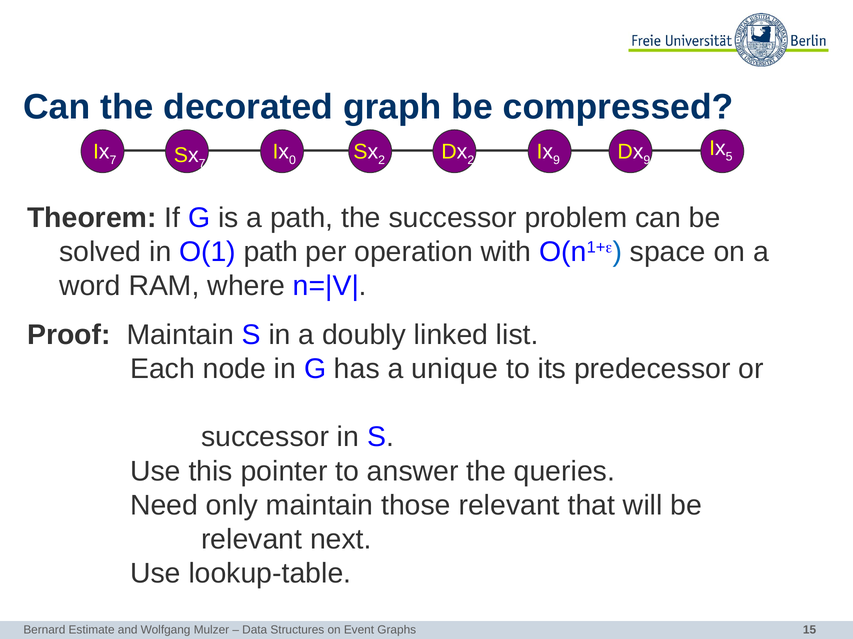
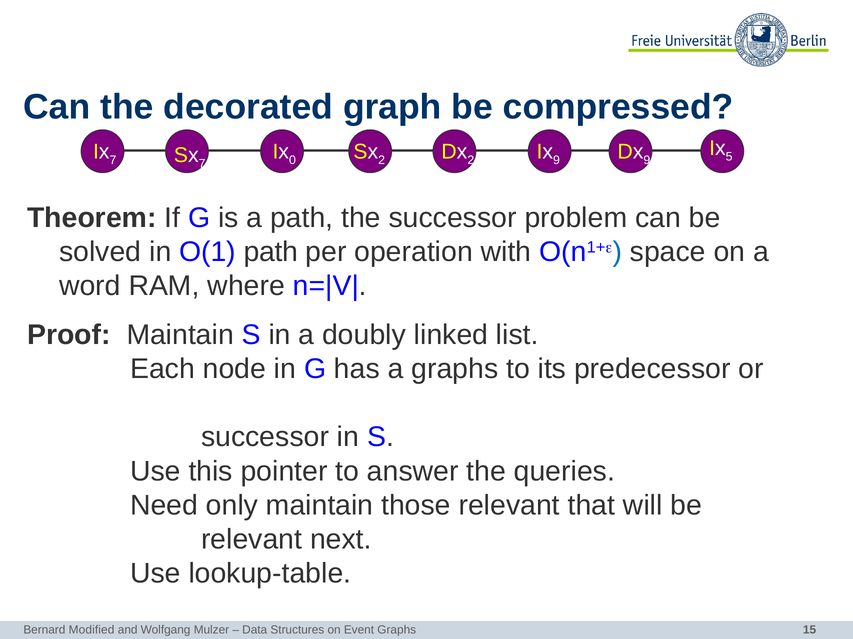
a unique: unique -> graphs
Estimate: Estimate -> Modified
